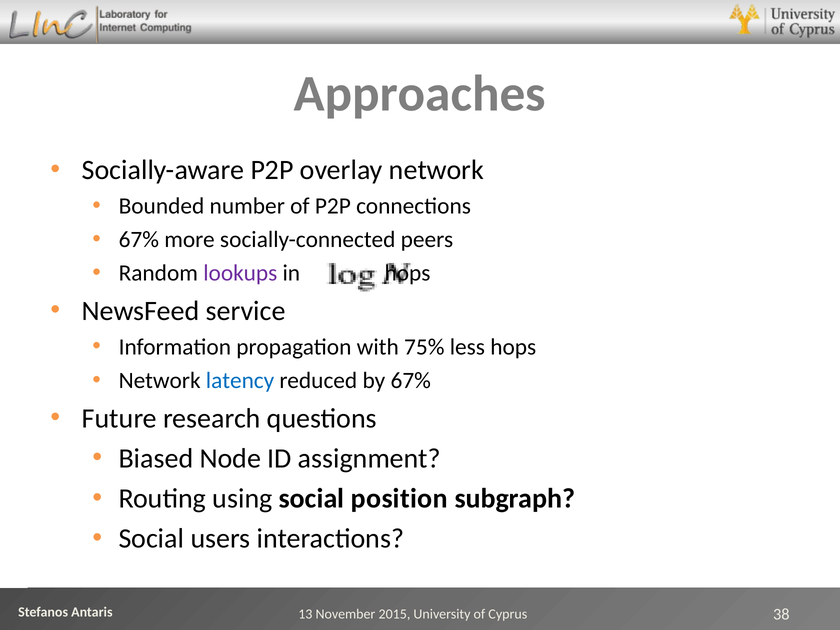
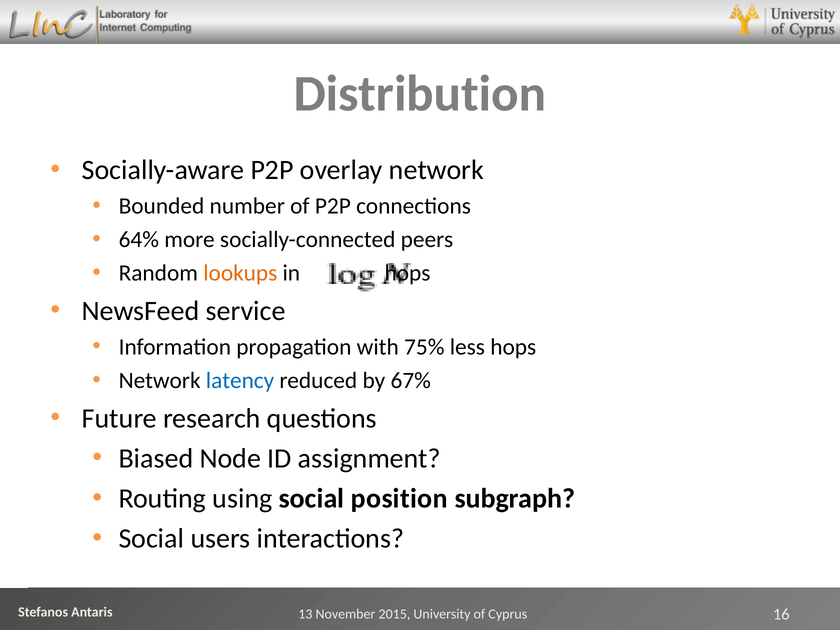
Approaches: Approaches -> Distribution
67% at (139, 240): 67% -> 64%
lookups colour: purple -> orange
38: 38 -> 16
